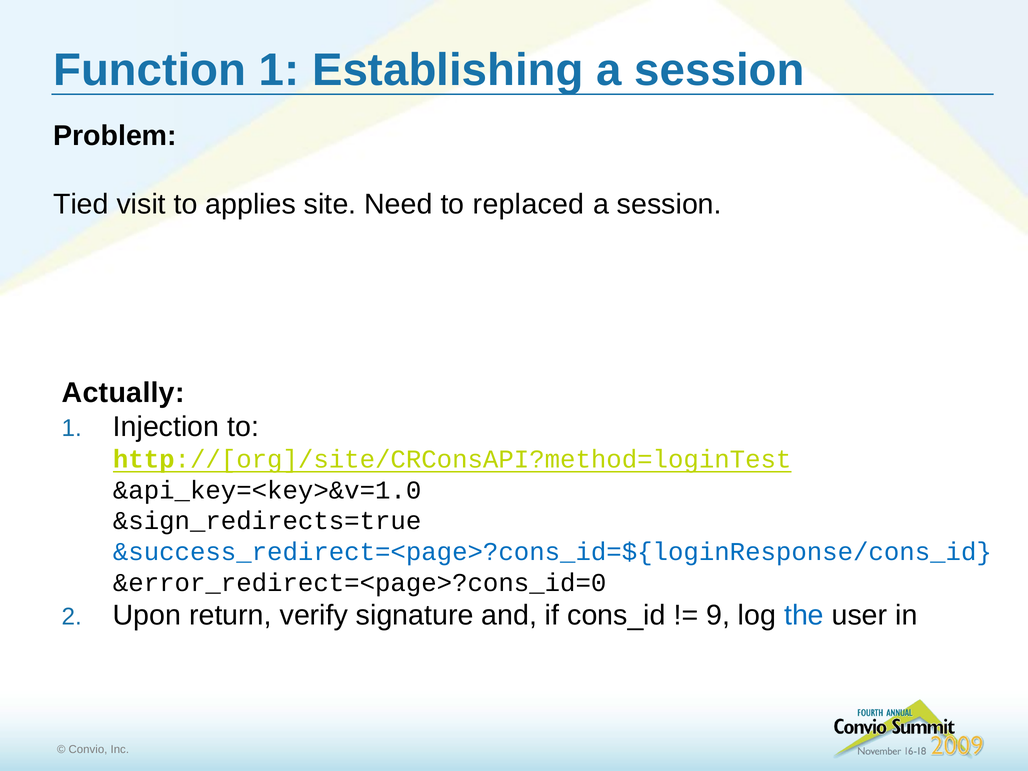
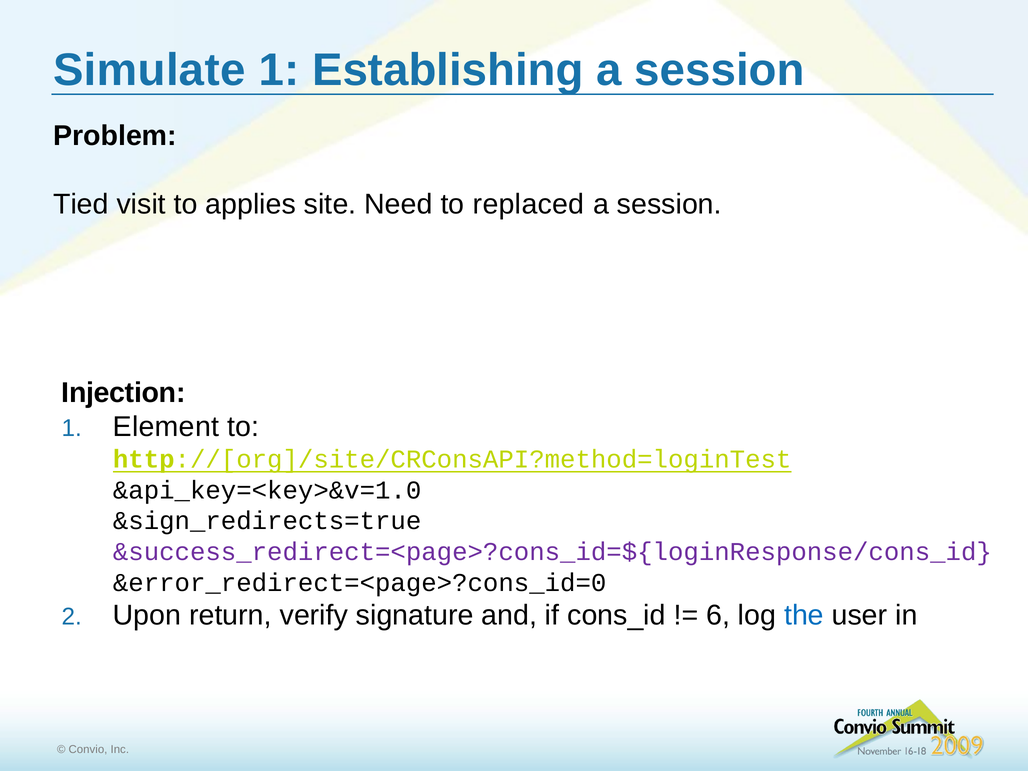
Function: Function -> Simulate
Actually: Actually -> Injection
Injection: Injection -> Element
&success_redirect=<page>?cons_id=${loginResponse/cons_id colour: blue -> purple
9: 9 -> 6
